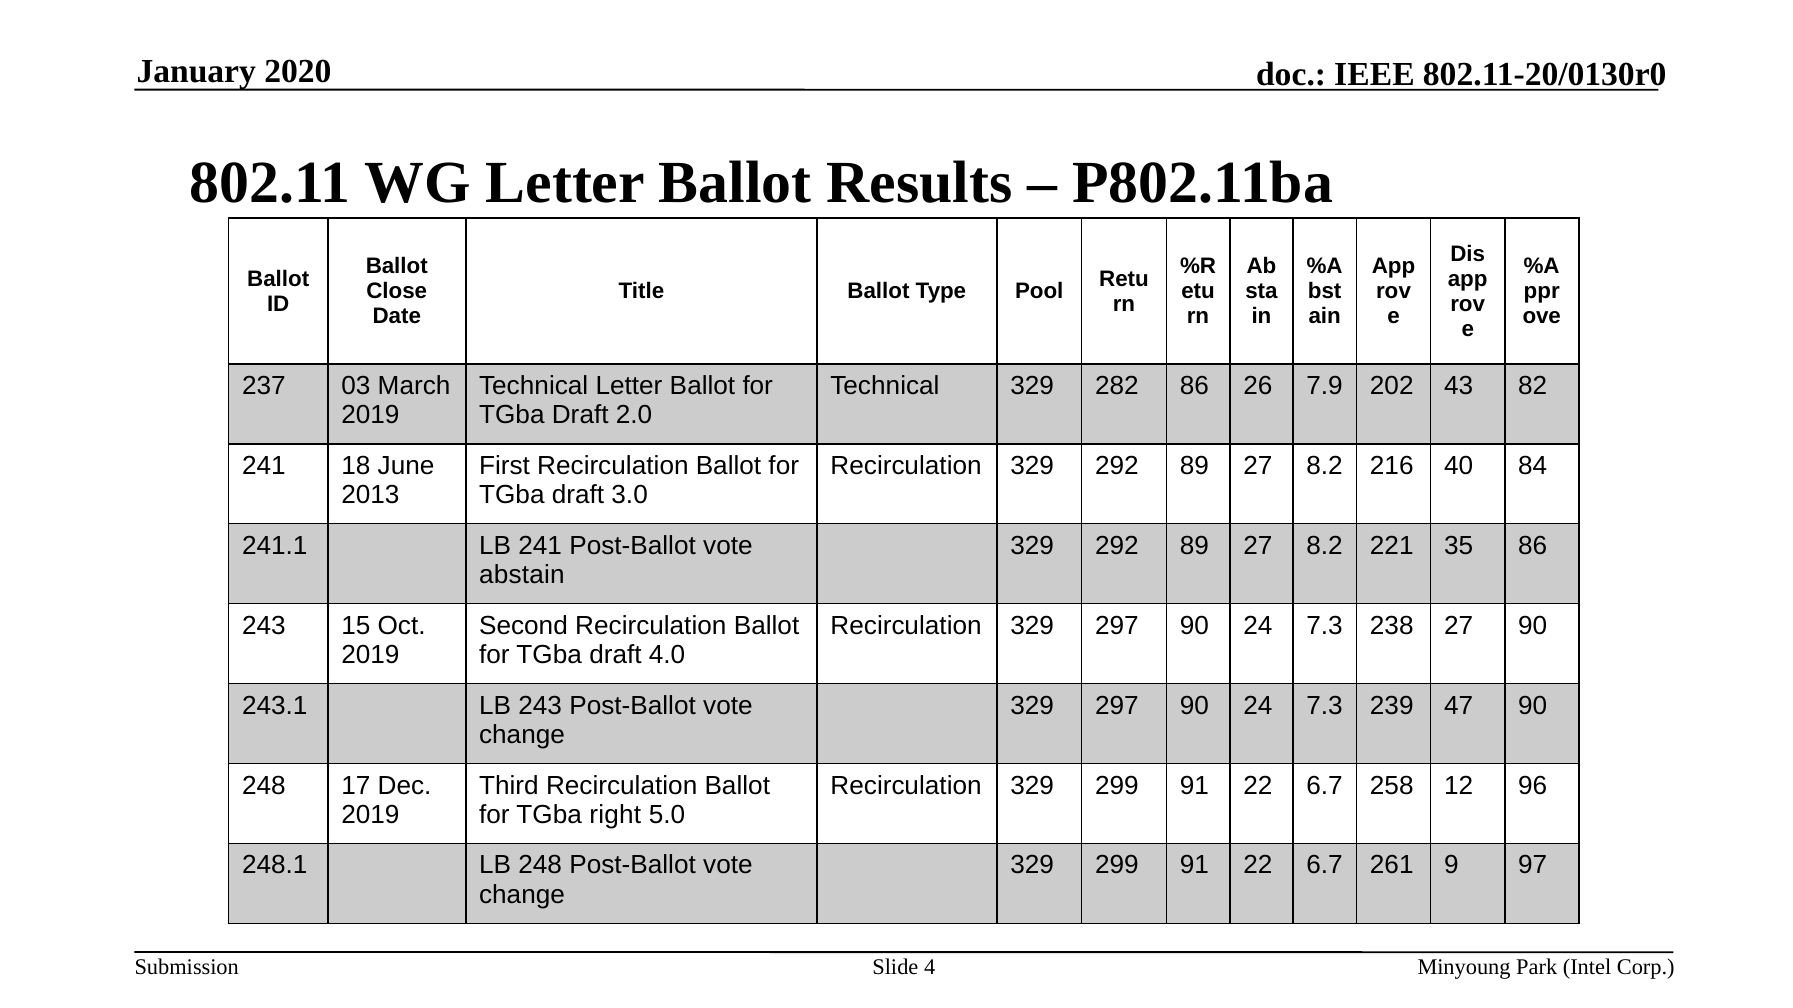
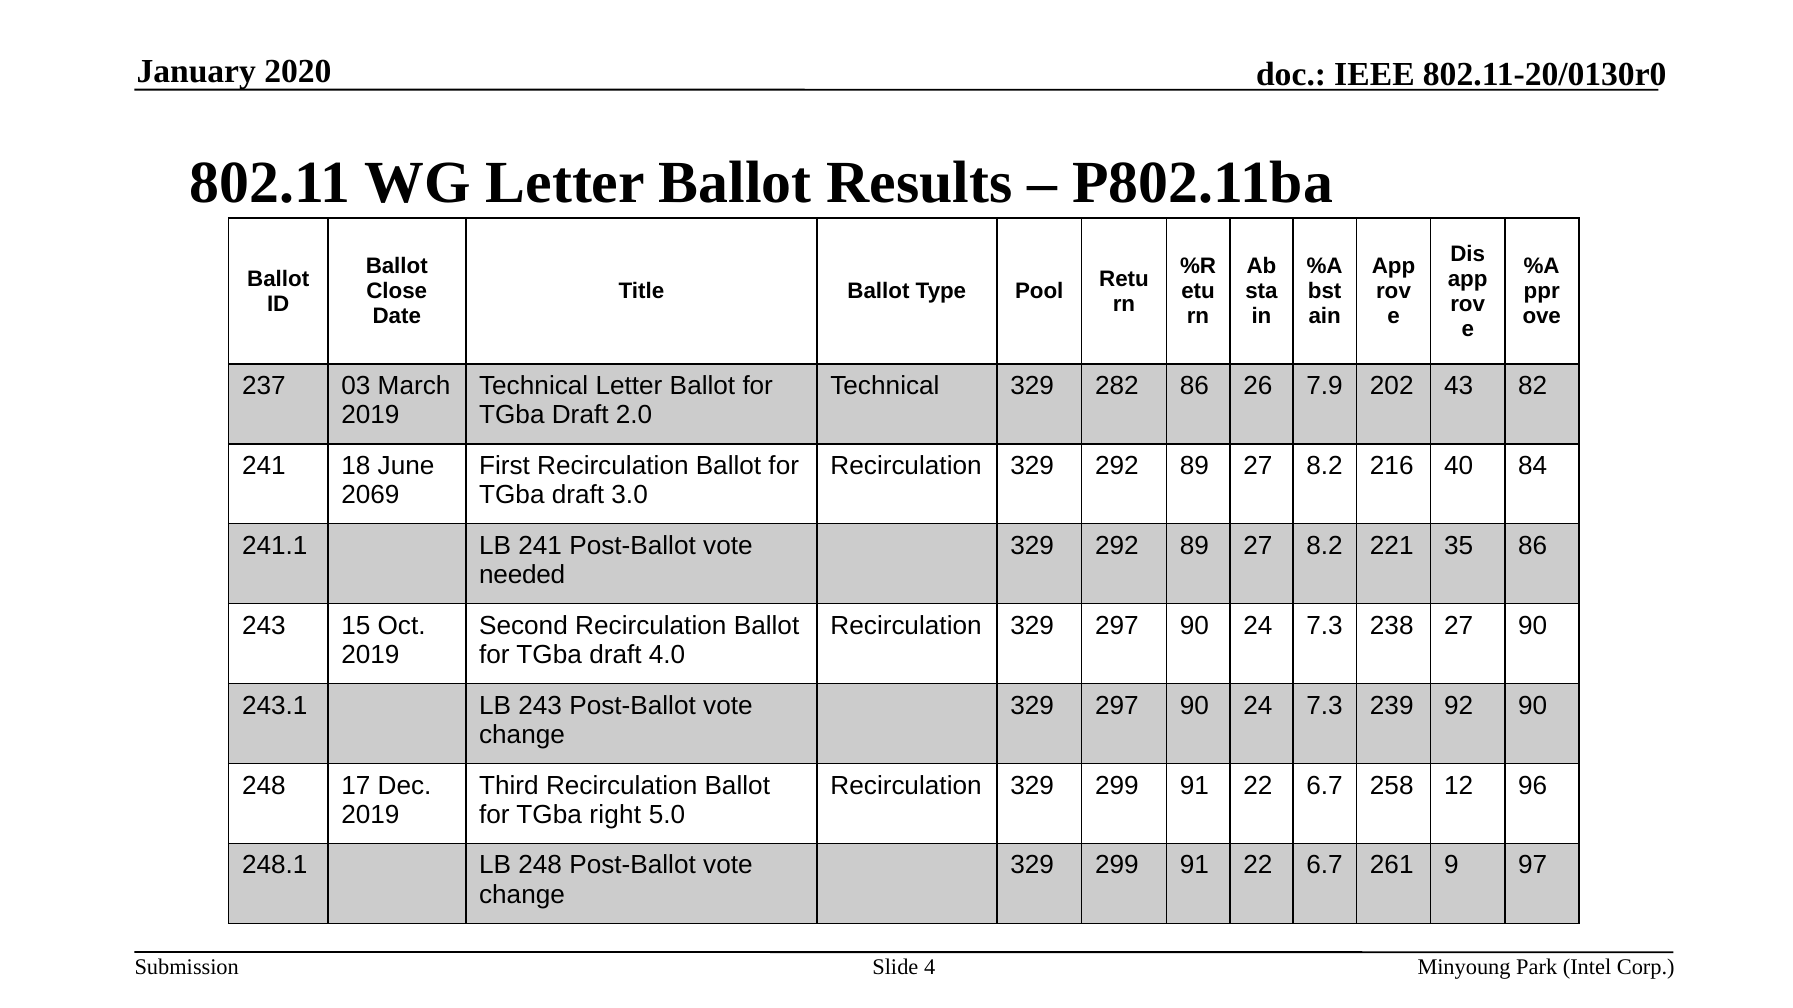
2013: 2013 -> 2069
abstain: abstain -> needed
47: 47 -> 92
